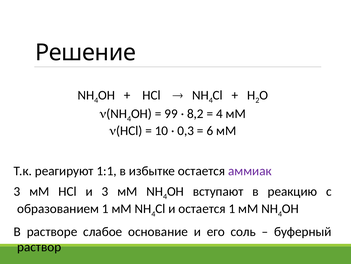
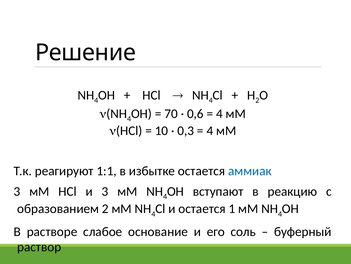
99: 99 -> 70
8,2: 8,2 -> 0,6
6 at (210, 130): 6 -> 4
аммиак colour: purple -> blue
образованием 1: 1 -> 2
